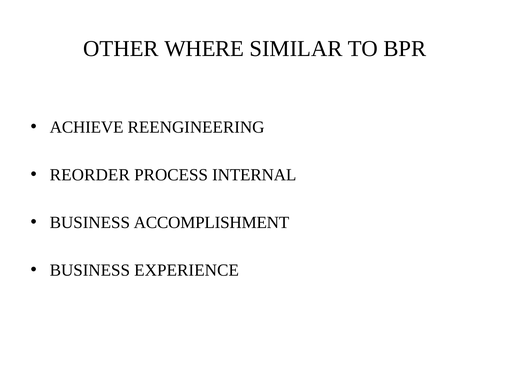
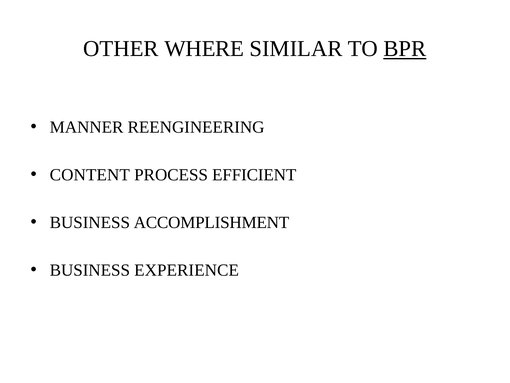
BPR underline: none -> present
ACHIEVE: ACHIEVE -> MANNER
REORDER: REORDER -> CONTENT
INTERNAL: INTERNAL -> EFFICIENT
